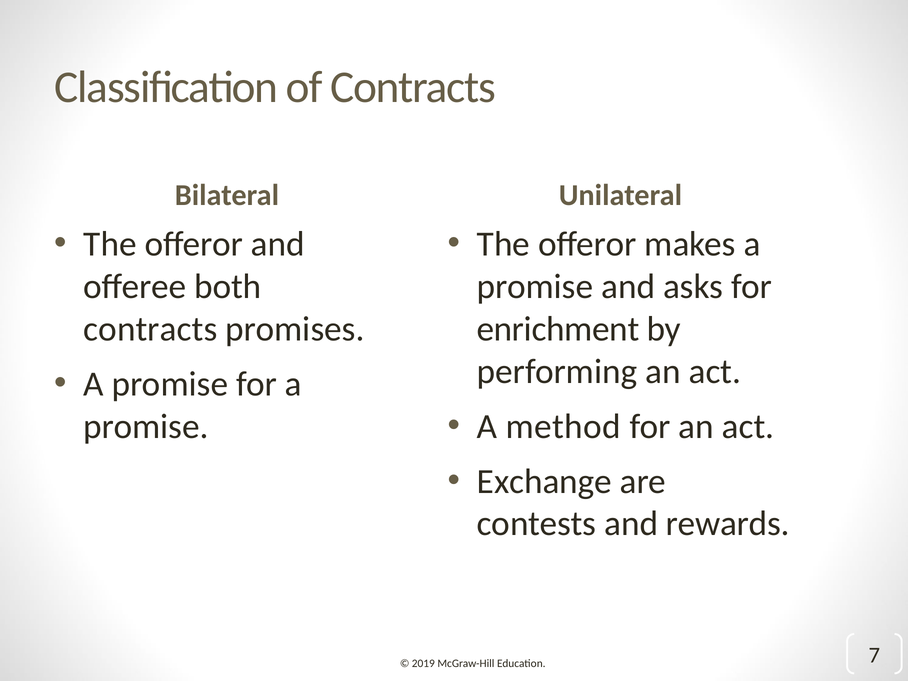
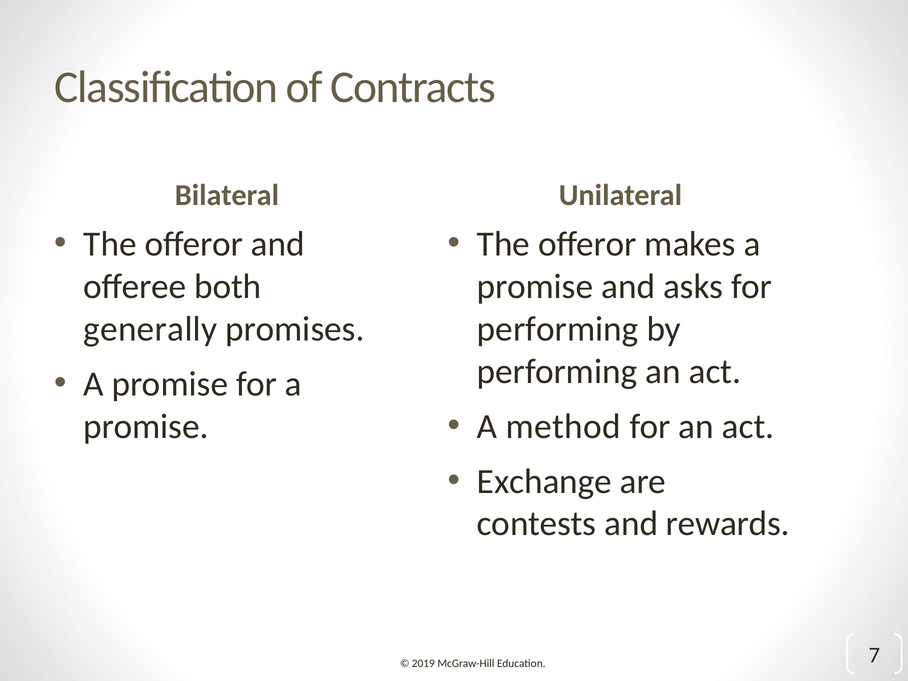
contracts at (150, 329): contracts -> generally
enrichment at (558, 329): enrichment -> performing
